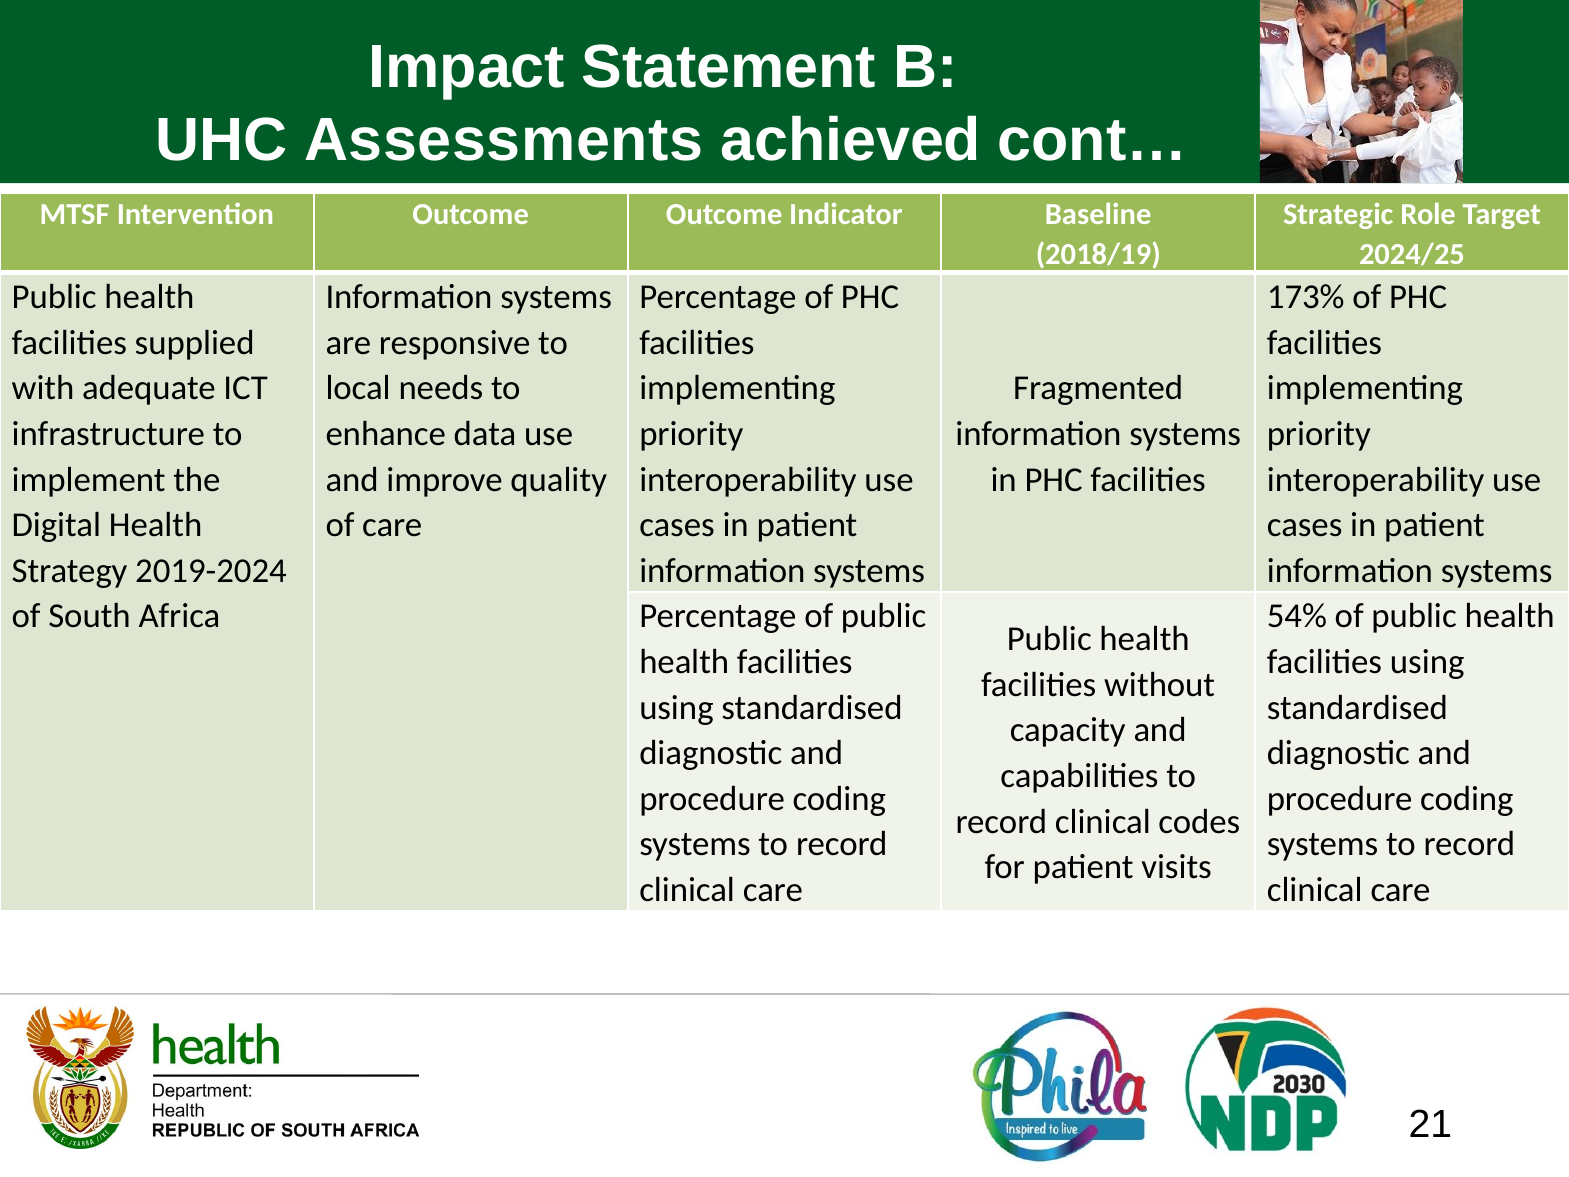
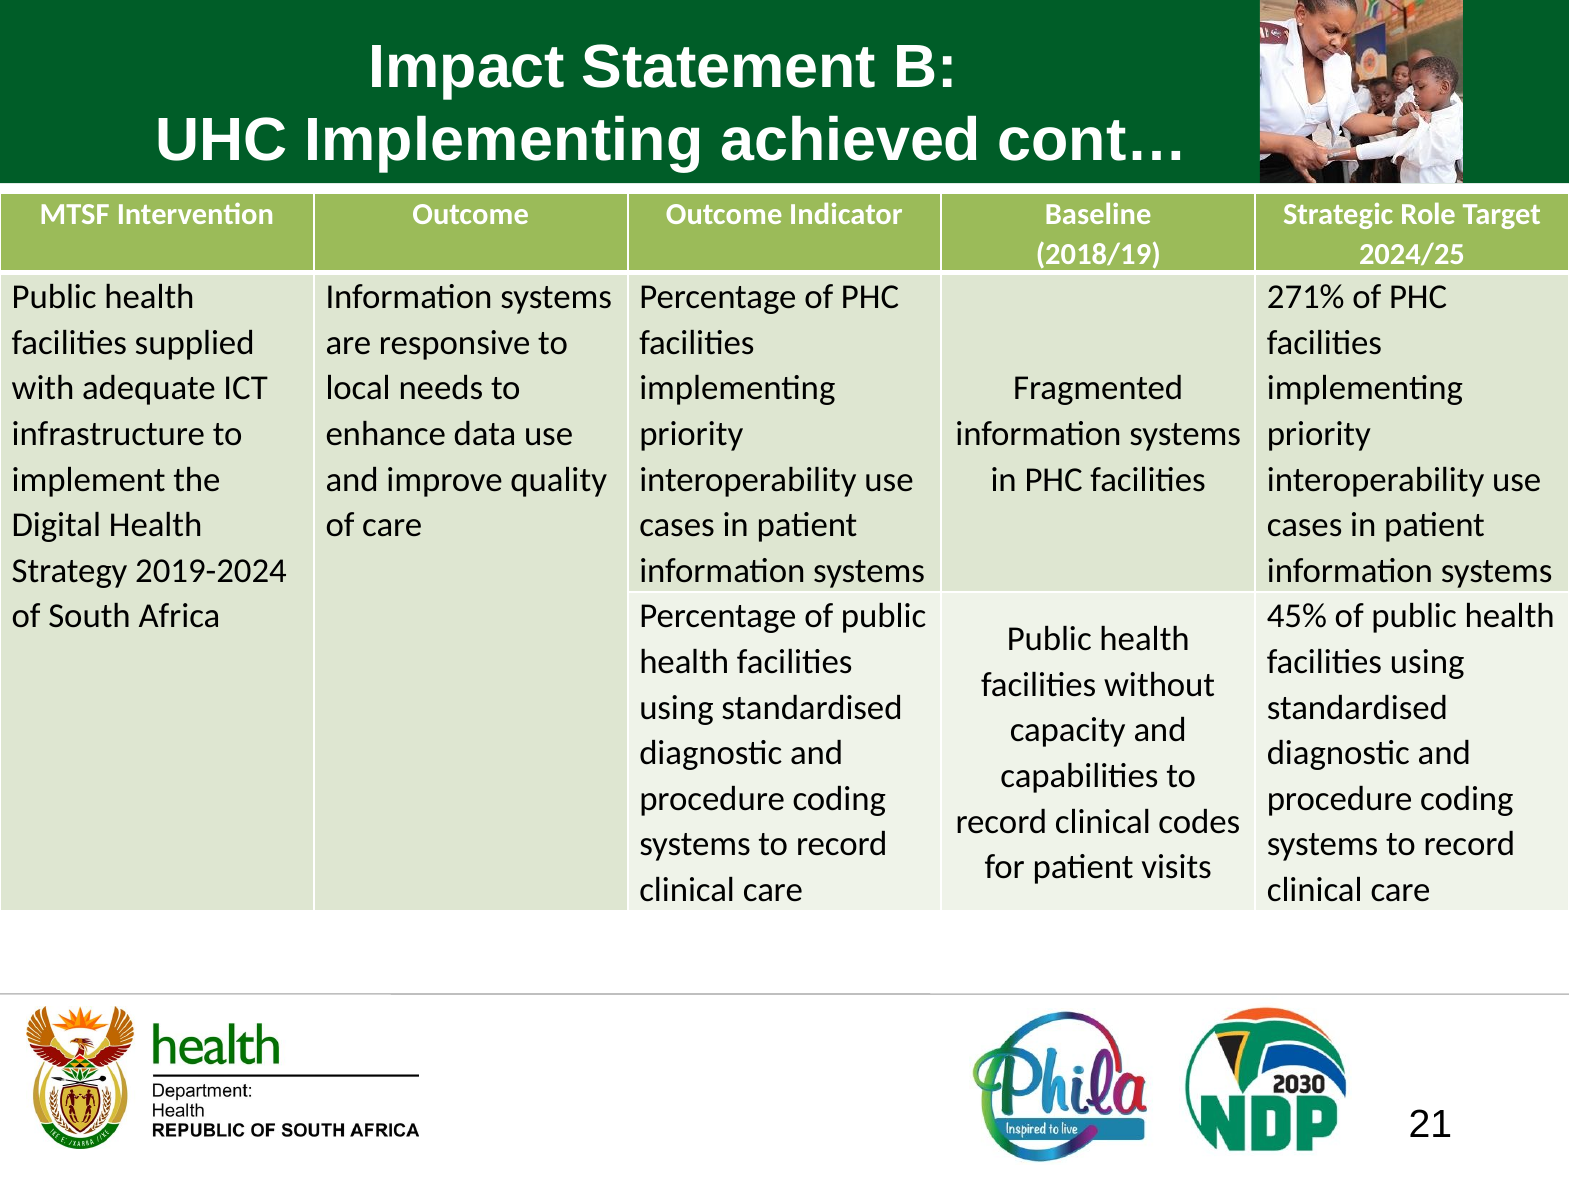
UHC Assessments: Assessments -> Implementing
173%: 173% -> 271%
54%: 54% -> 45%
